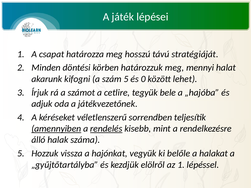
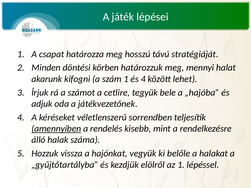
szám 5: 5 -> 1
és 0: 0 -> 4
rendelés underline: present -> none
